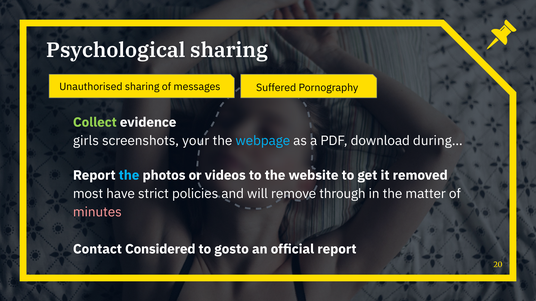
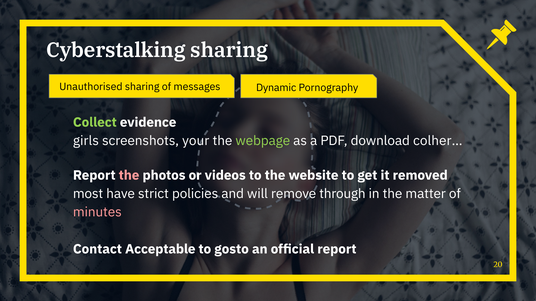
Psychological: Psychological -> Cyberstalking
Suffered: Suffered -> Dynamic
webpage colour: light blue -> light green
during…: during… -> colher…
the at (129, 176) colour: light blue -> pink
Considered: Considered -> Acceptable
